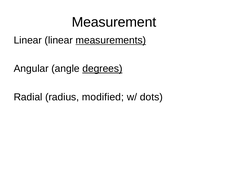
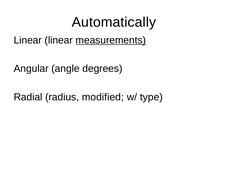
Measurement: Measurement -> Automatically
degrees underline: present -> none
dots: dots -> type
